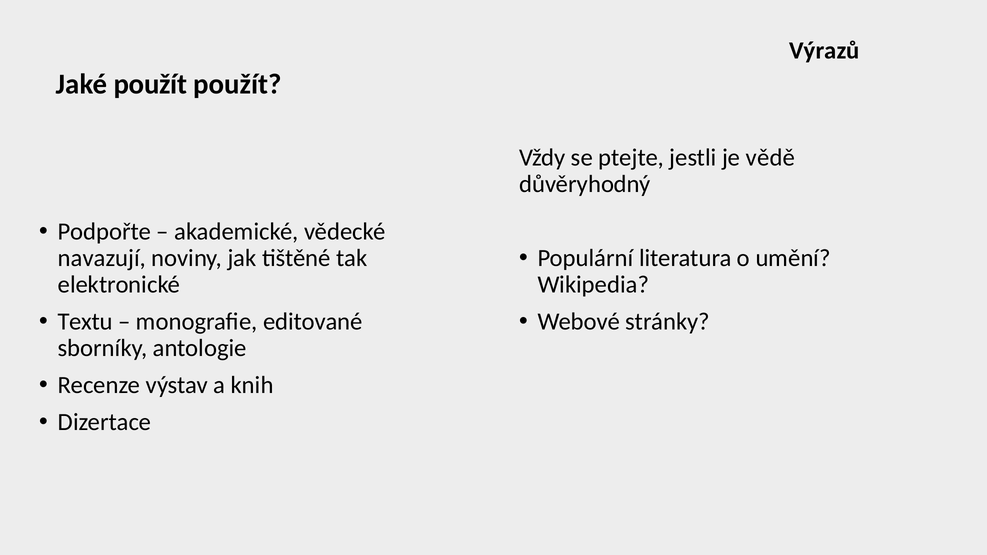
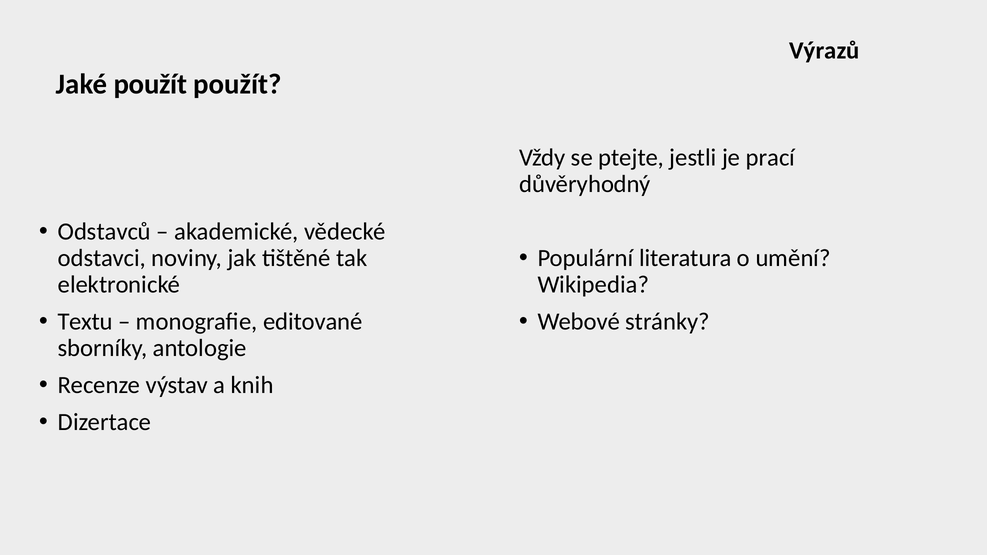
vědě: vědě -> prací
Podpořte: Podpořte -> Odstavců
navazují: navazují -> odstavci
